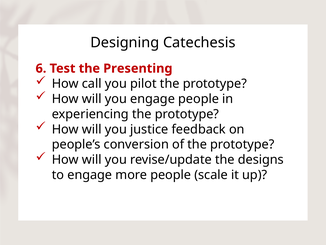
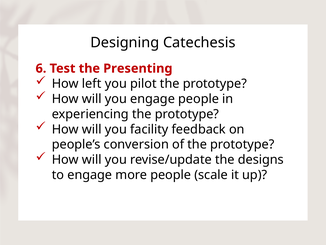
call: call -> left
justice: justice -> facility
